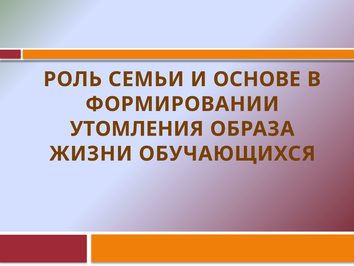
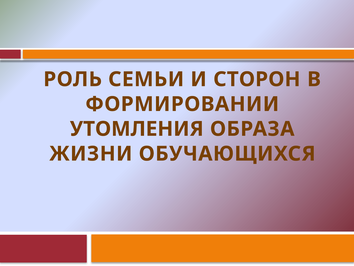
ОСНОВЕ: ОСНОВЕ -> СТОРОН
